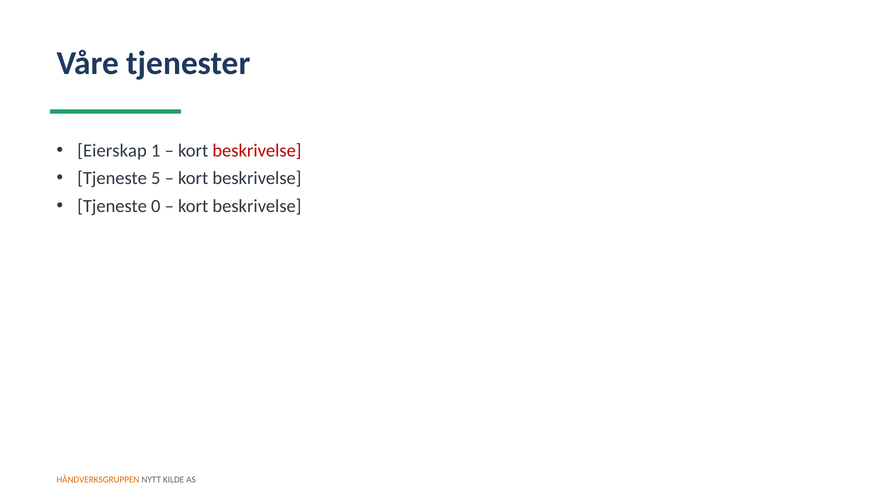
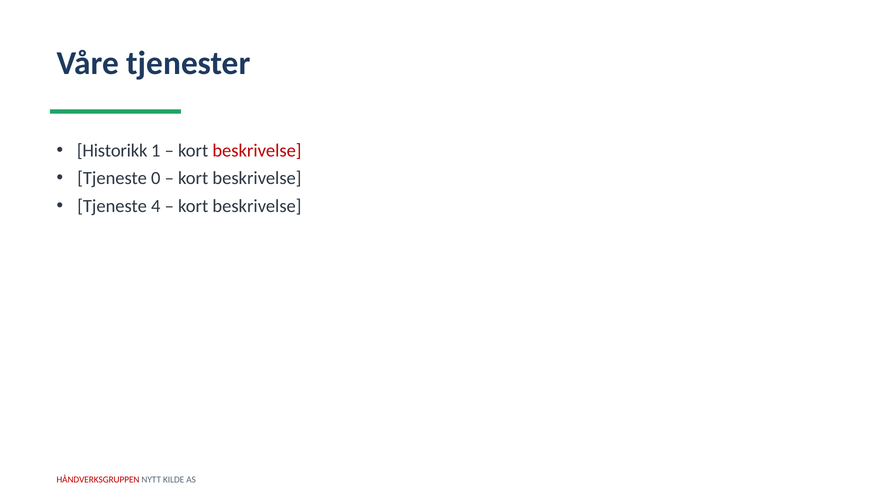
Eierskap: Eierskap -> Historikk
5: 5 -> 0
0: 0 -> 4
HÅNDVERKSGRUPPEN colour: orange -> red
